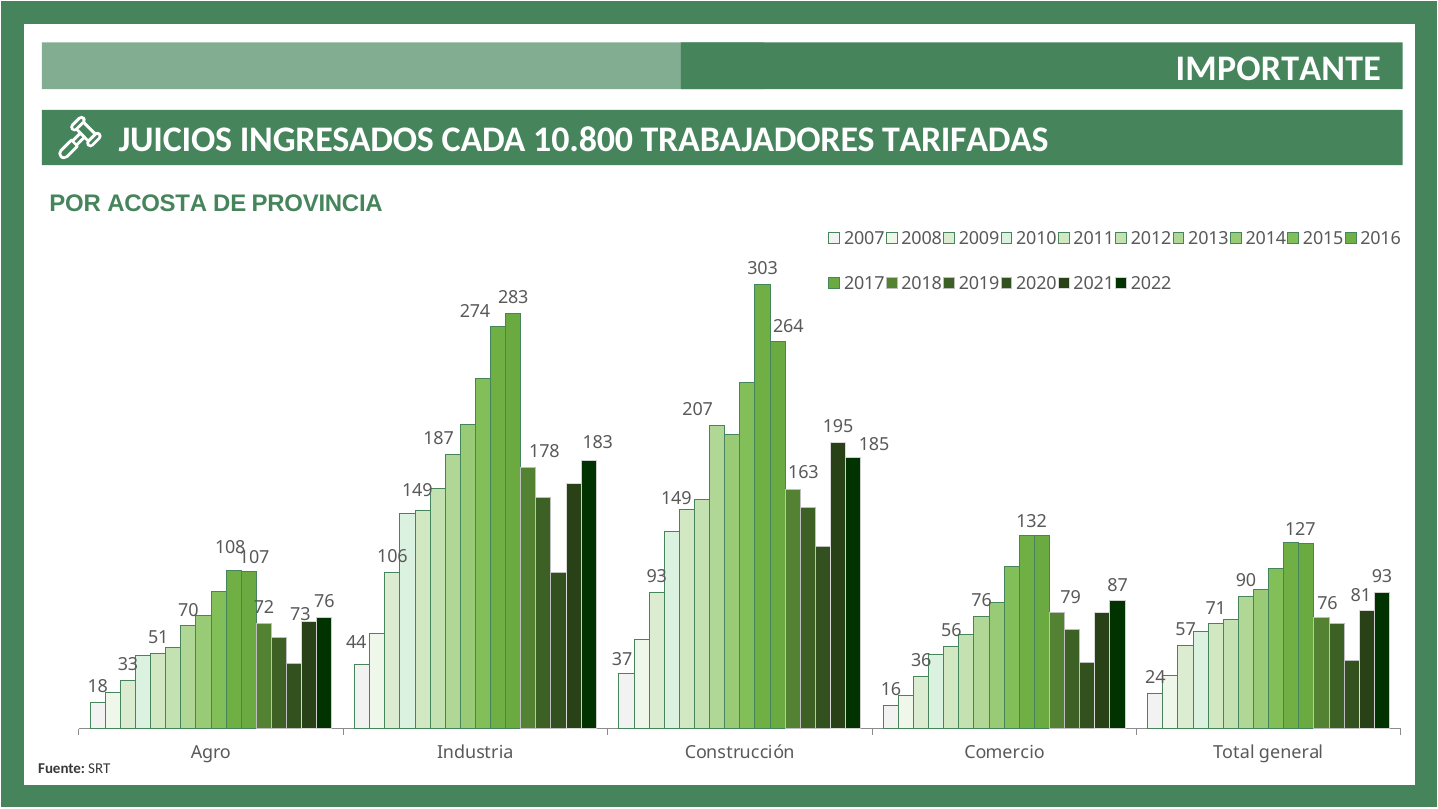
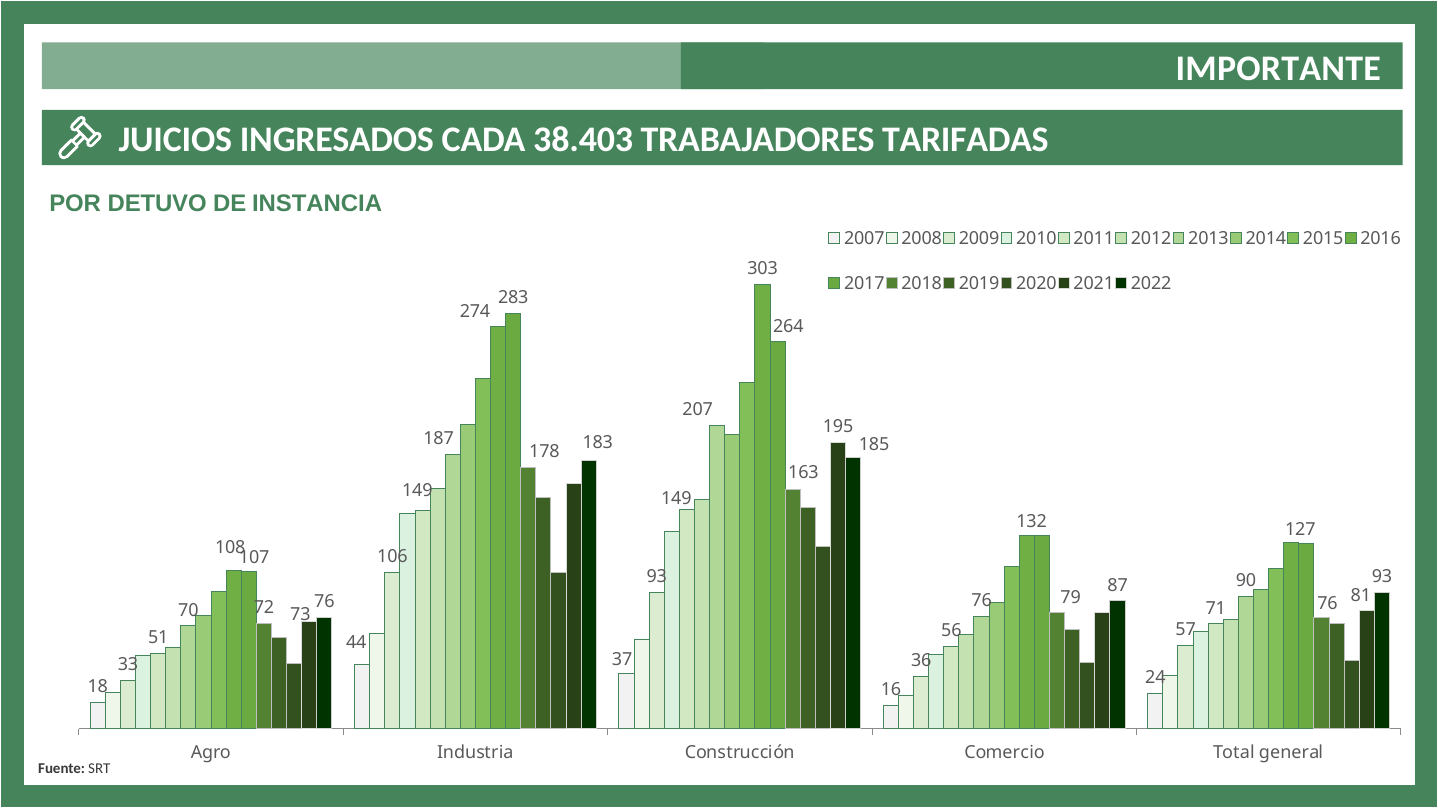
10.800: 10.800 -> 38.403
ACOSTA: ACOSTA -> DETUVO
PROVINCIA: PROVINCIA -> INSTANCIA
